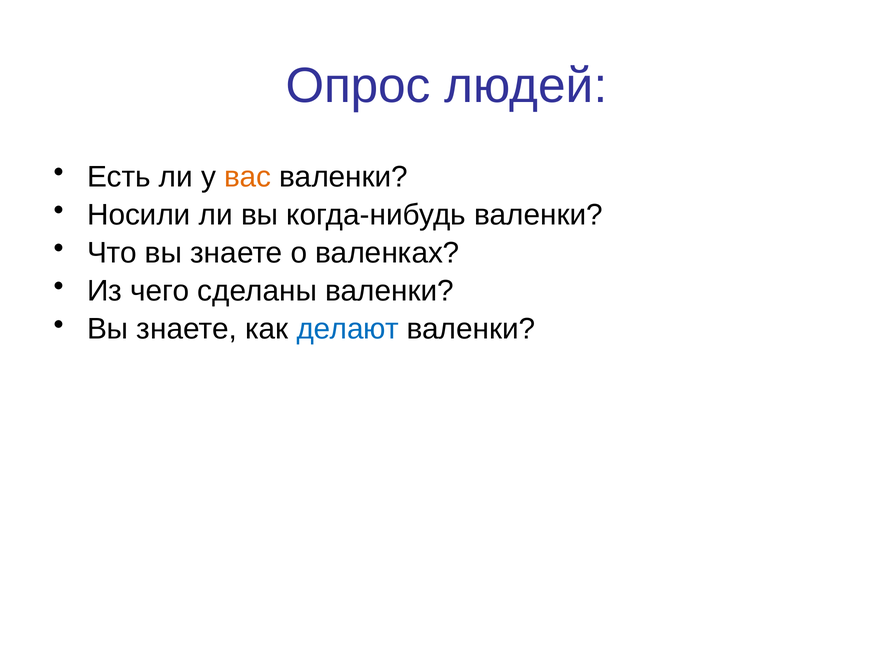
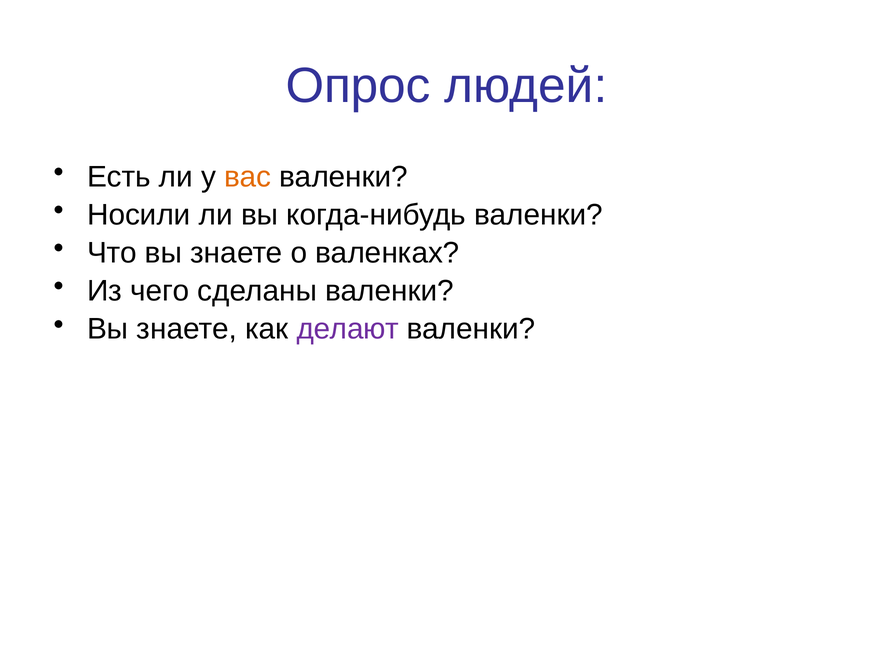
делают colour: blue -> purple
